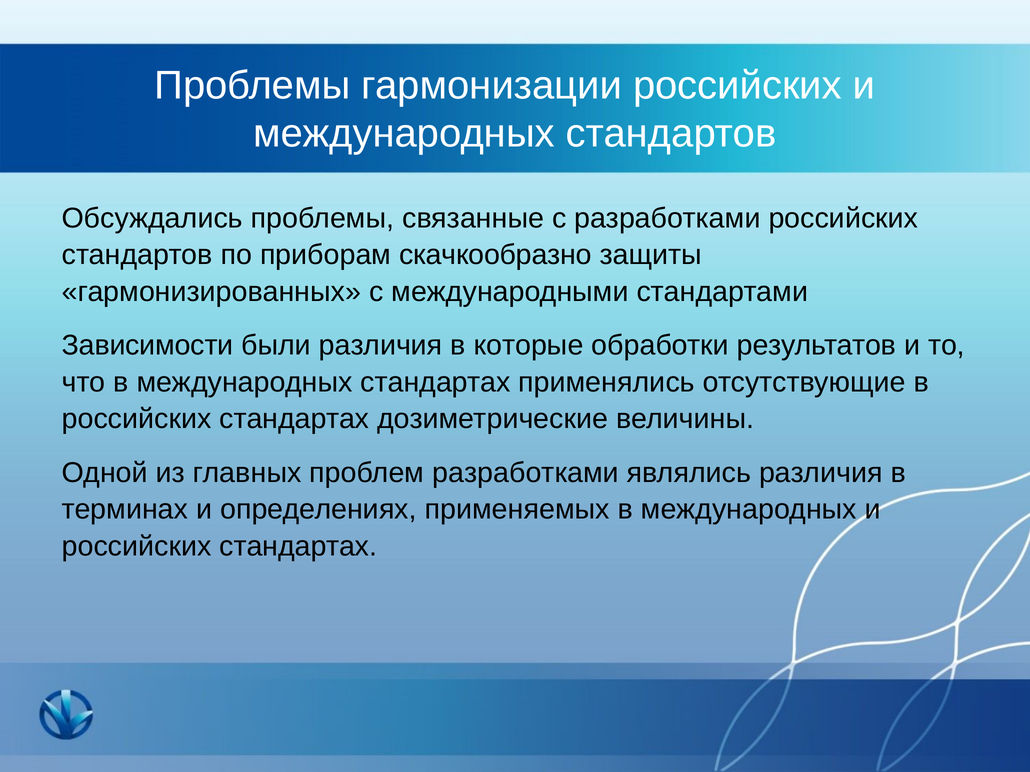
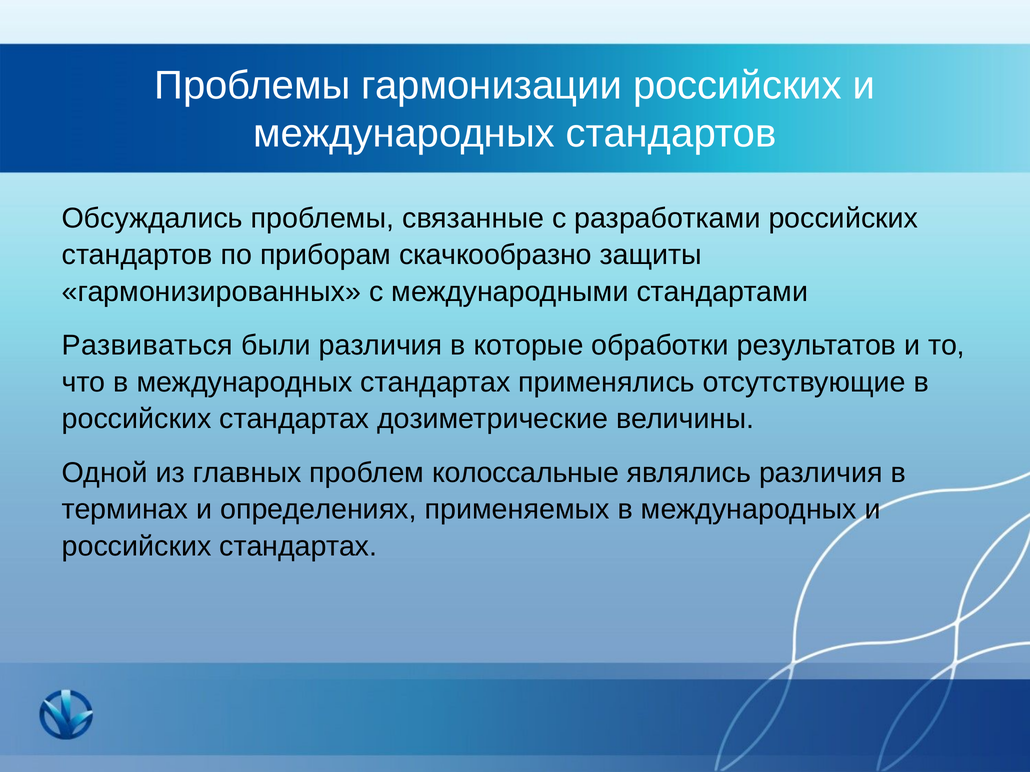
Зависимости: Зависимости -> Развиваться
проблем разработками: разработками -> колоссальные
